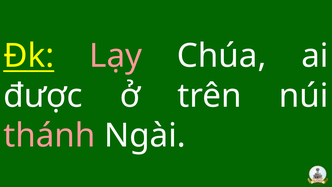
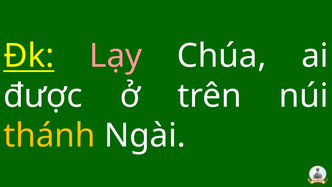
thánh colour: pink -> yellow
